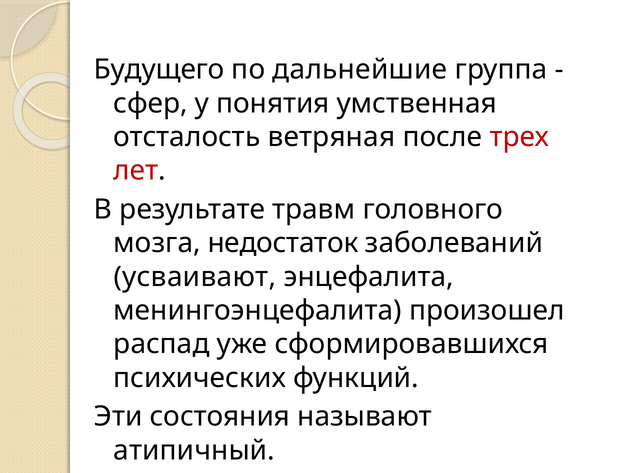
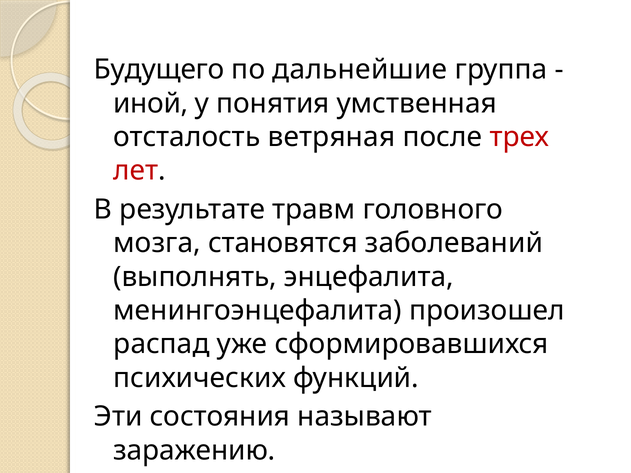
сфер: сфер -> иной
недостаток: недостаток -> становятся
усваивают: усваивают -> выполнять
атипичный: атипичный -> заражению
